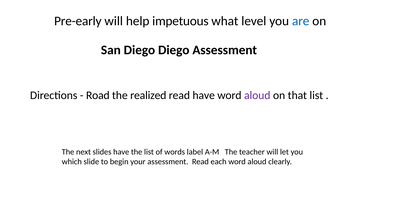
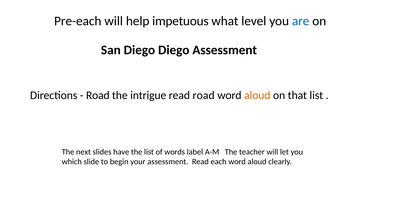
Pre-early: Pre-early -> Pre-each
realized: realized -> intrigue
read have: have -> road
aloud at (257, 96) colour: purple -> orange
